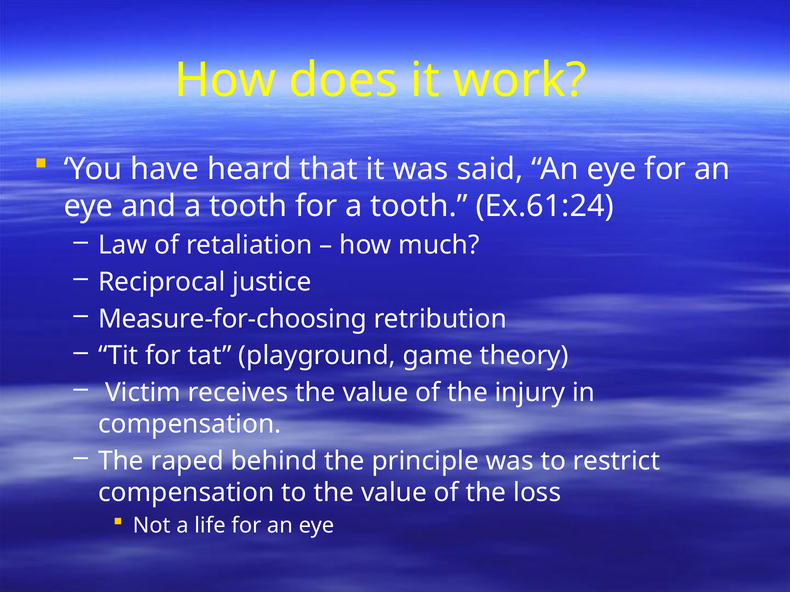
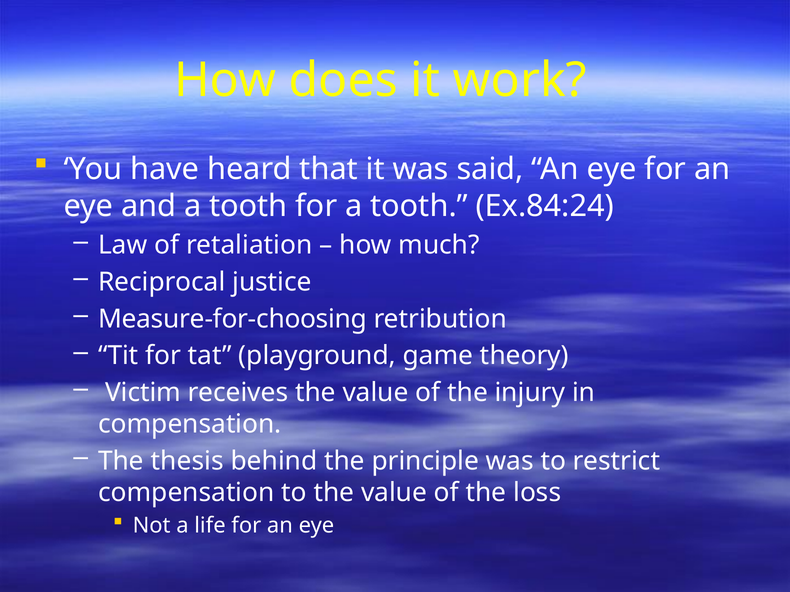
Ex.61:24: Ex.61:24 -> Ex.84:24
raped: raped -> thesis
